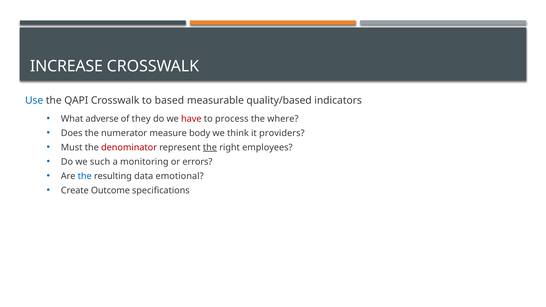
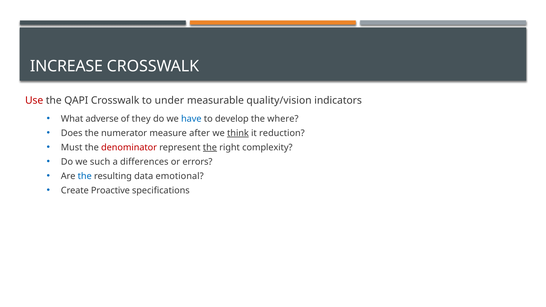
Use colour: blue -> red
based: based -> under
quality/based: quality/based -> quality/vision
have colour: red -> blue
process: process -> develop
body: body -> after
think underline: none -> present
providers: providers -> reduction
employees: employees -> complexity
monitoring: monitoring -> differences
Outcome: Outcome -> Proactive
